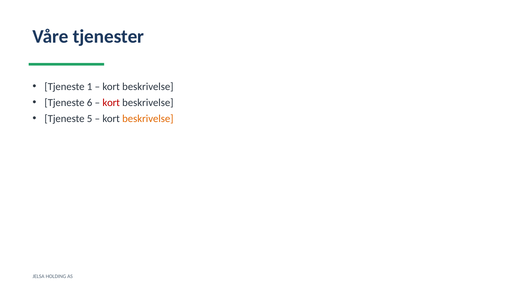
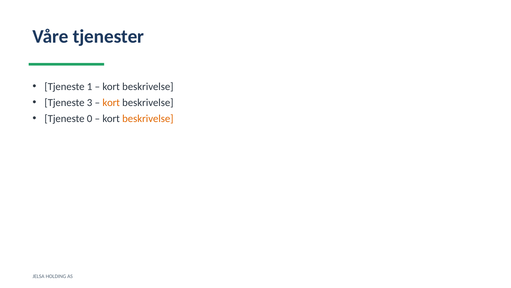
6: 6 -> 3
kort at (111, 103) colour: red -> orange
5: 5 -> 0
